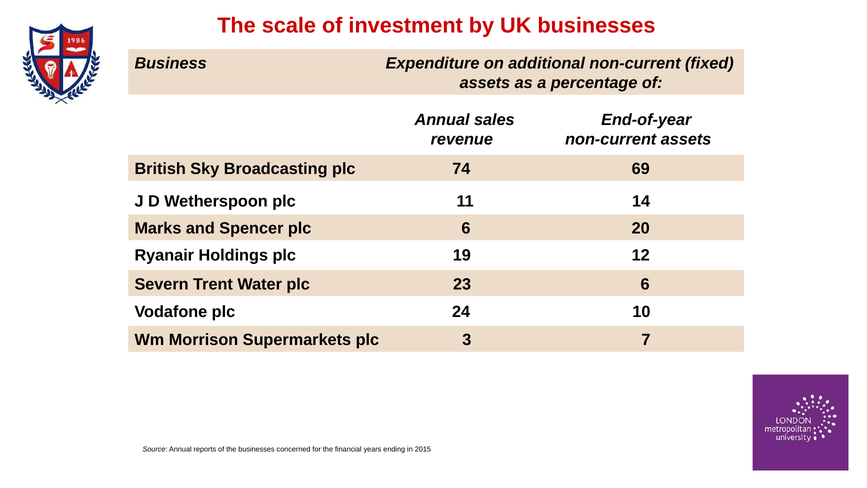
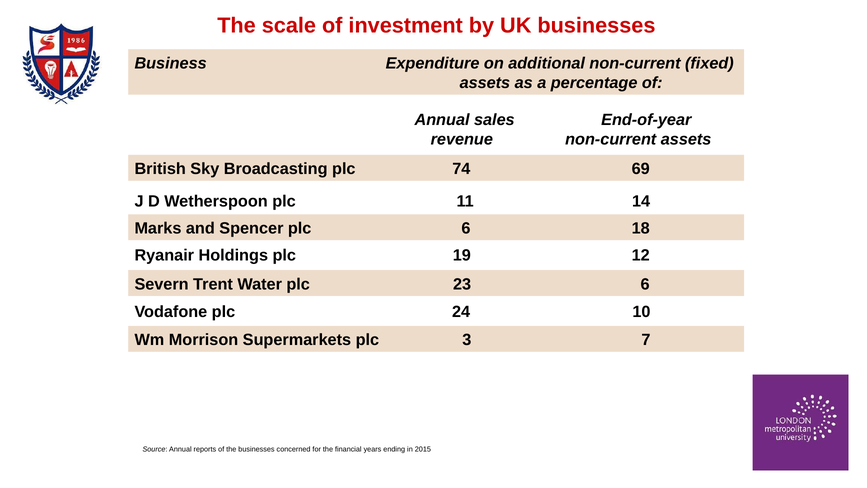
20: 20 -> 18
